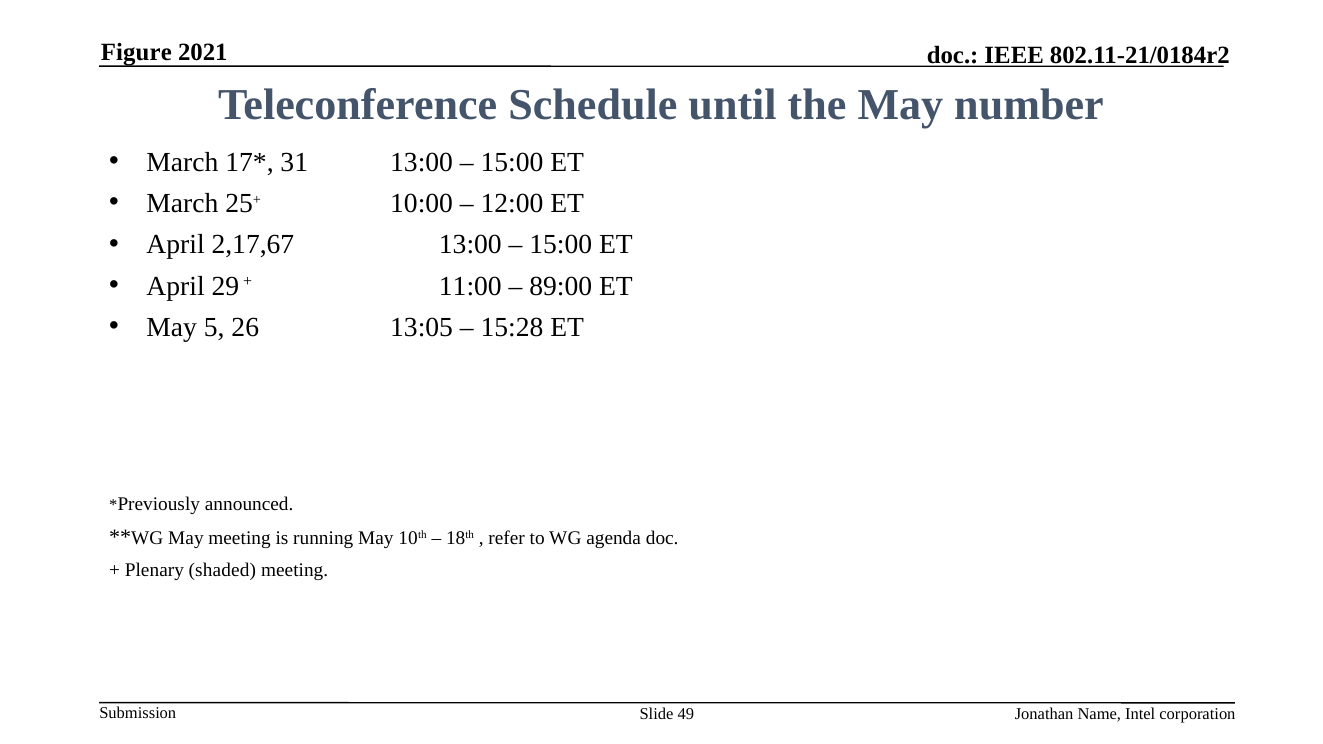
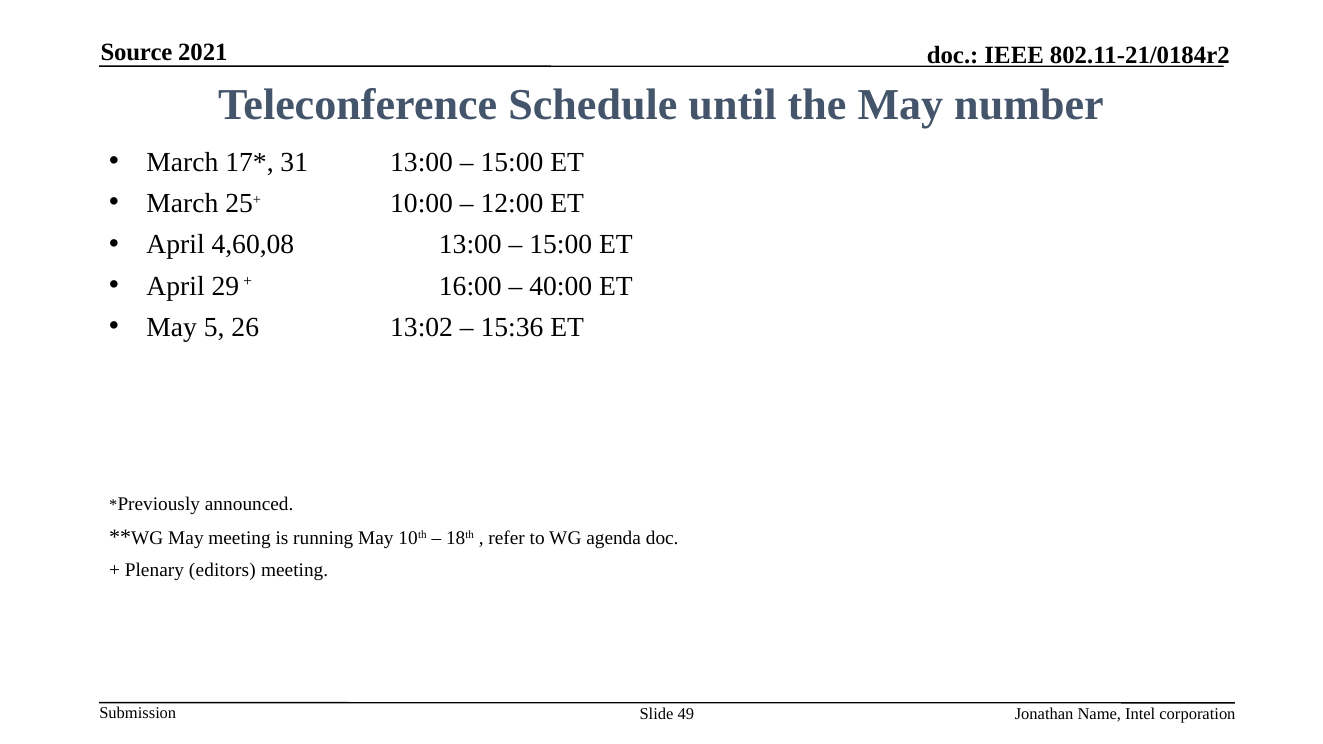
Figure: Figure -> Source
2,17,67: 2,17,67 -> 4,60,08
11:00: 11:00 -> 16:00
89:00: 89:00 -> 40:00
13:05: 13:05 -> 13:02
15:28: 15:28 -> 15:36
shaded: shaded -> editors
